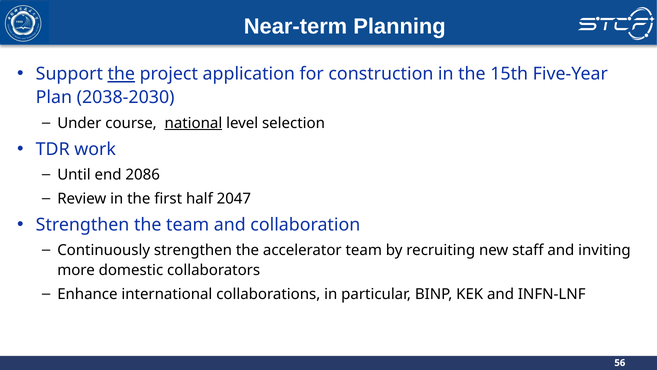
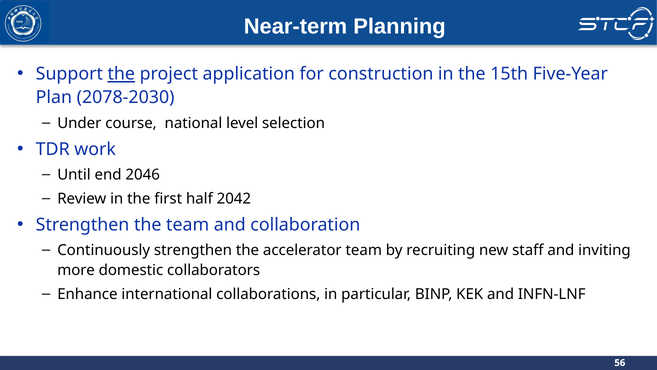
2038-2030: 2038-2030 -> 2078-2030
national underline: present -> none
2086: 2086 -> 2046
2047: 2047 -> 2042
